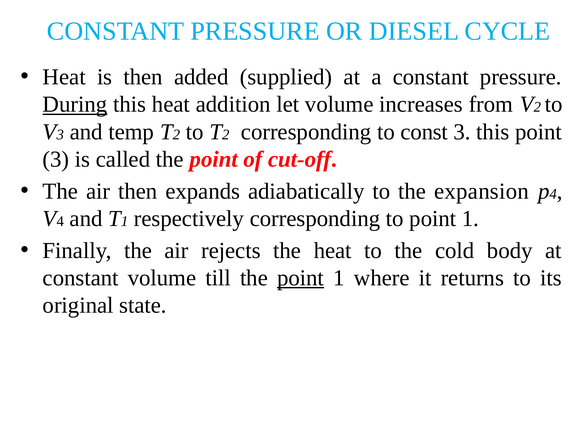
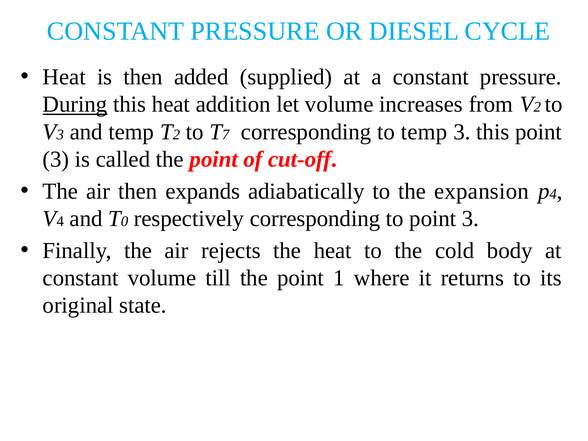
2 at (226, 134): 2 -> 7
to const: const -> temp
1 at (125, 221): 1 -> 0
to point 1: 1 -> 3
point at (301, 278) underline: present -> none
